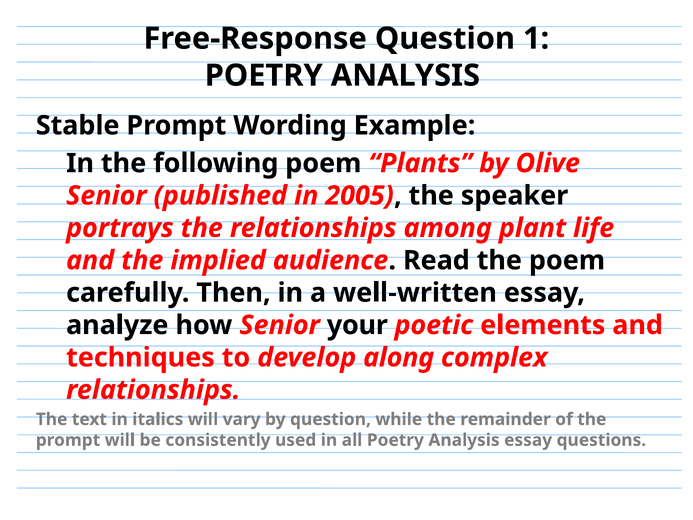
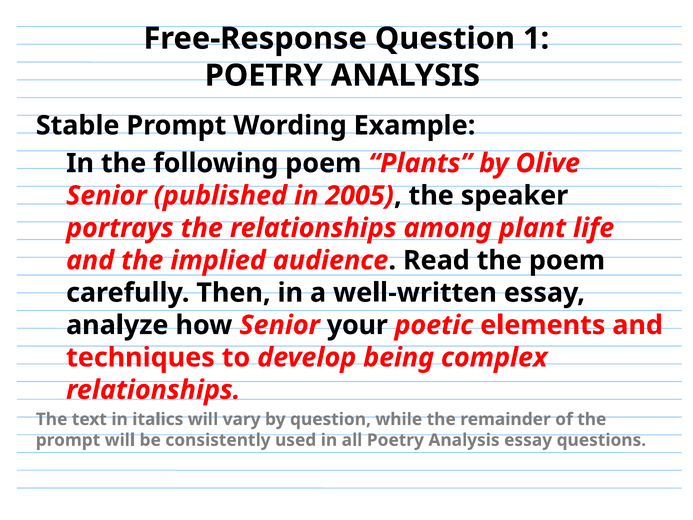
along: along -> being
